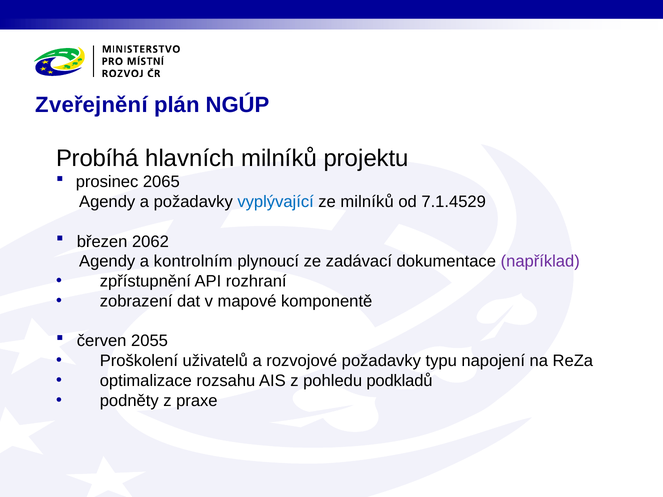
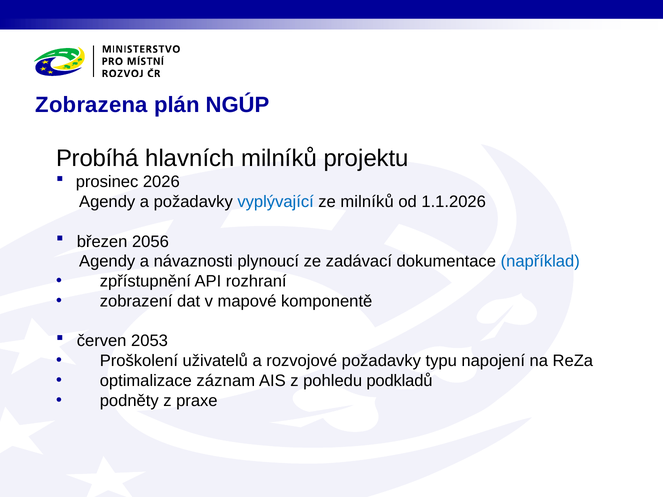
Zveřejnění: Zveřejnění -> Zobrazena
2065: 2065 -> 2026
7.1.4529: 7.1.4529 -> 1.1.2026
2062: 2062 -> 2056
kontrolním: kontrolním -> návaznosti
například colour: purple -> blue
2055: 2055 -> 2053
rozsahu: rozsahu -> záznam
